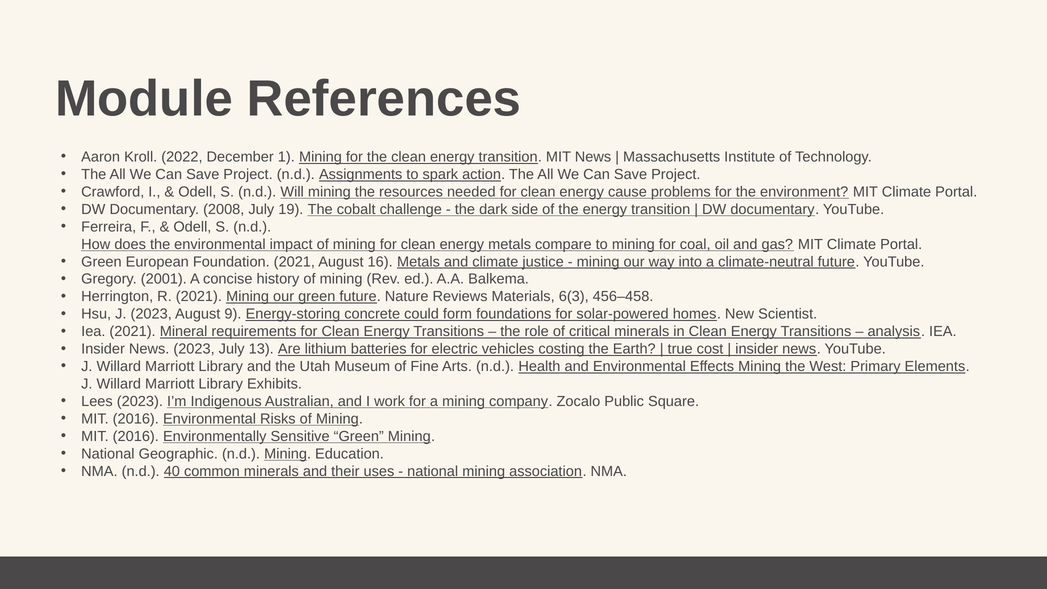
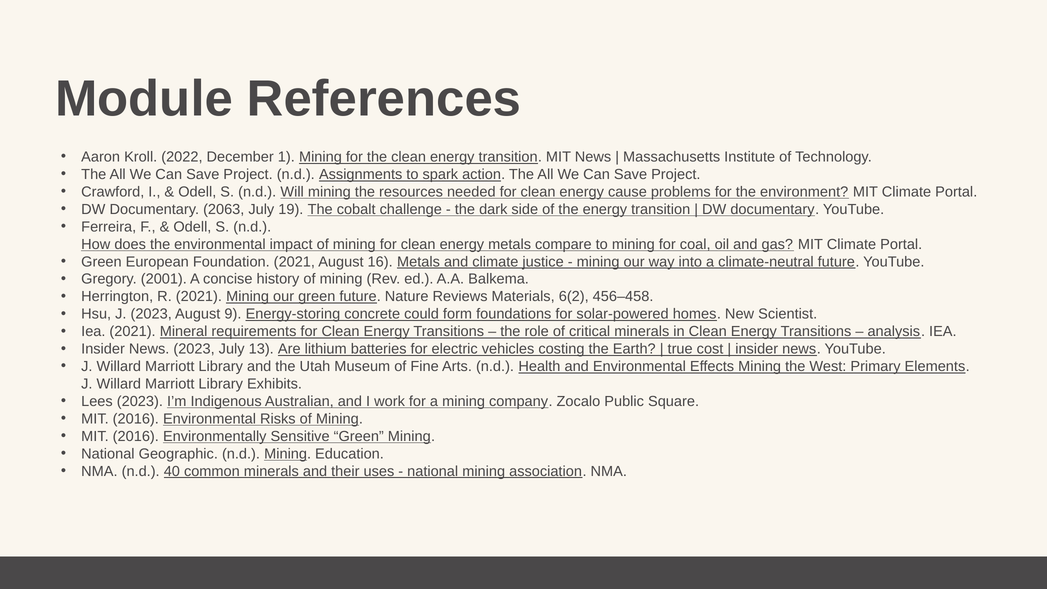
2008: 2008 -> 2063
6(3: 6(3 -> 6(2
